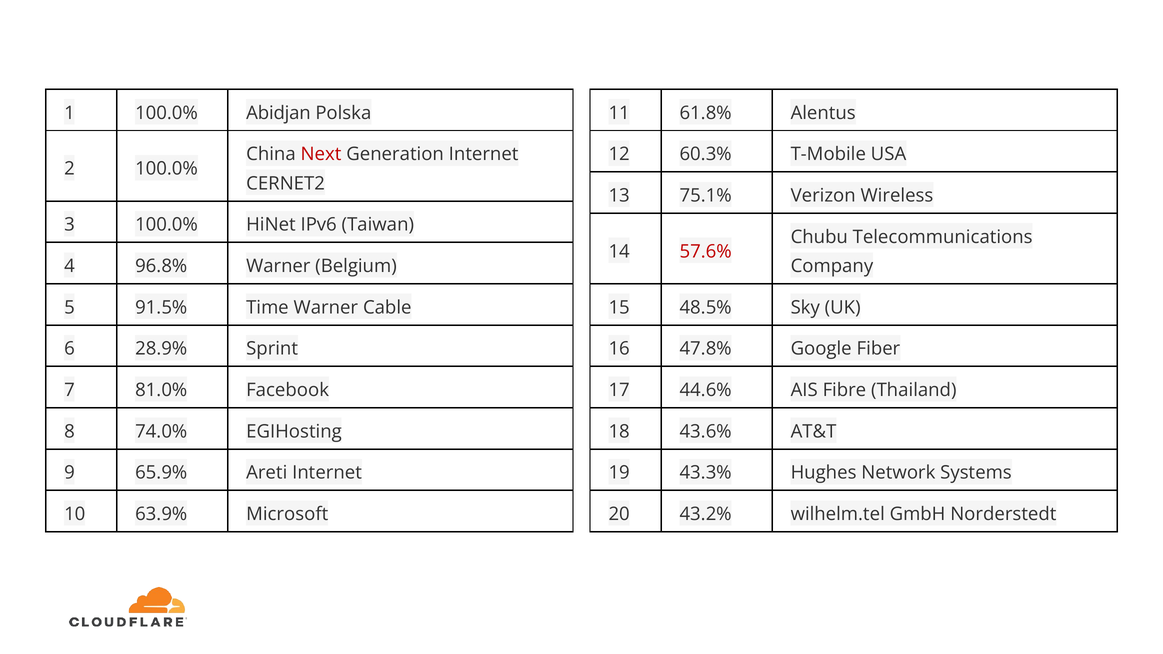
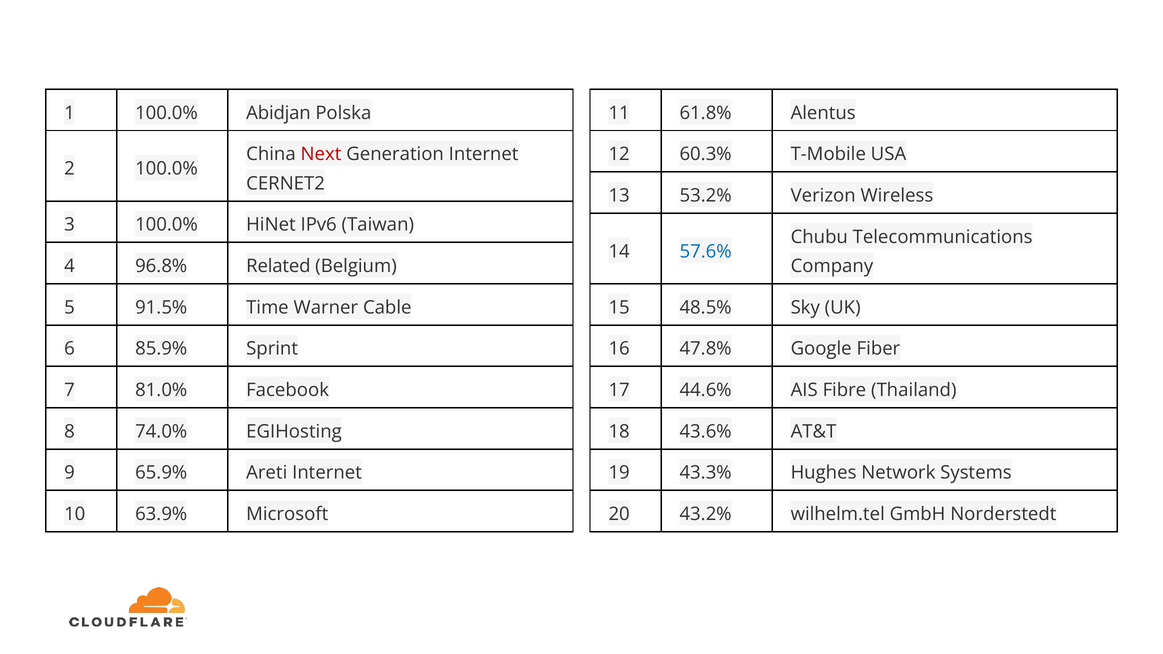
75.1%: 75.1% -> 53.2%
57.6% colour: red -> blue
96.8% Warner: Warner -> Related
28.9%: 28.9% -> 85.9%
